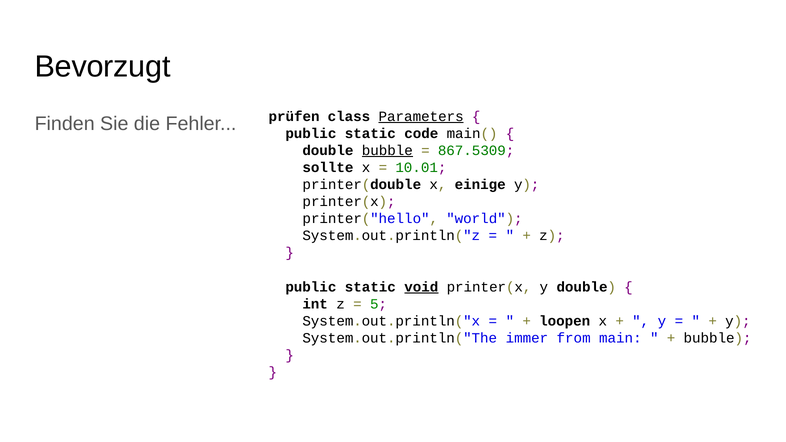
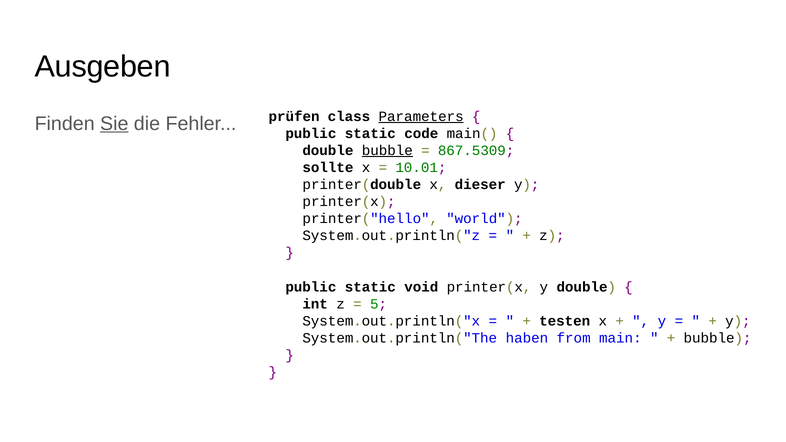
Bevorzugt: Bevorzugt -> Ausgeben
Sie underline: none -> present
einige: einige -> dieser
void underline: present -> none
loopen: loopen -> testen
immer: immer -> haben
